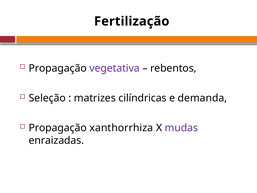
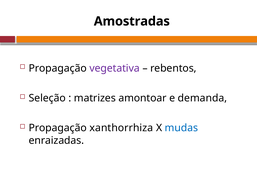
Fertilização: Fertilização -> Amostradas
cilíndricas: cilíndricas -> amontoar
mudas colour: purple -> blue
